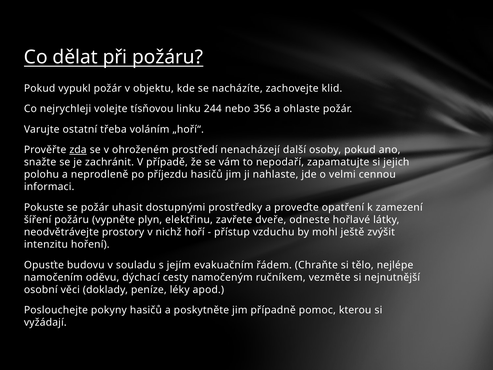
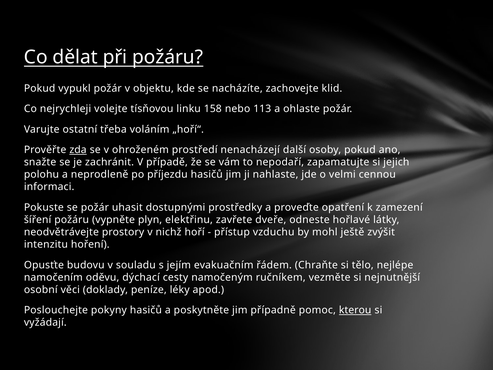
244: 244 -> 158
356: 356 -> 113
kterou underline: none -> present
